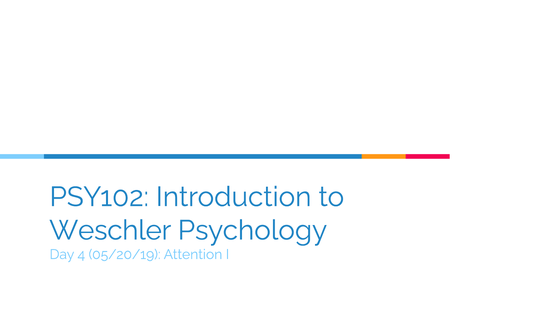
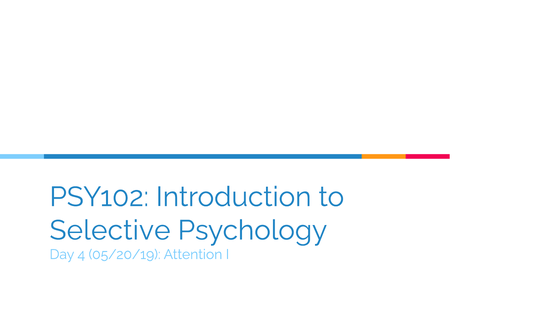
Weschler: Weschler -> Selective
